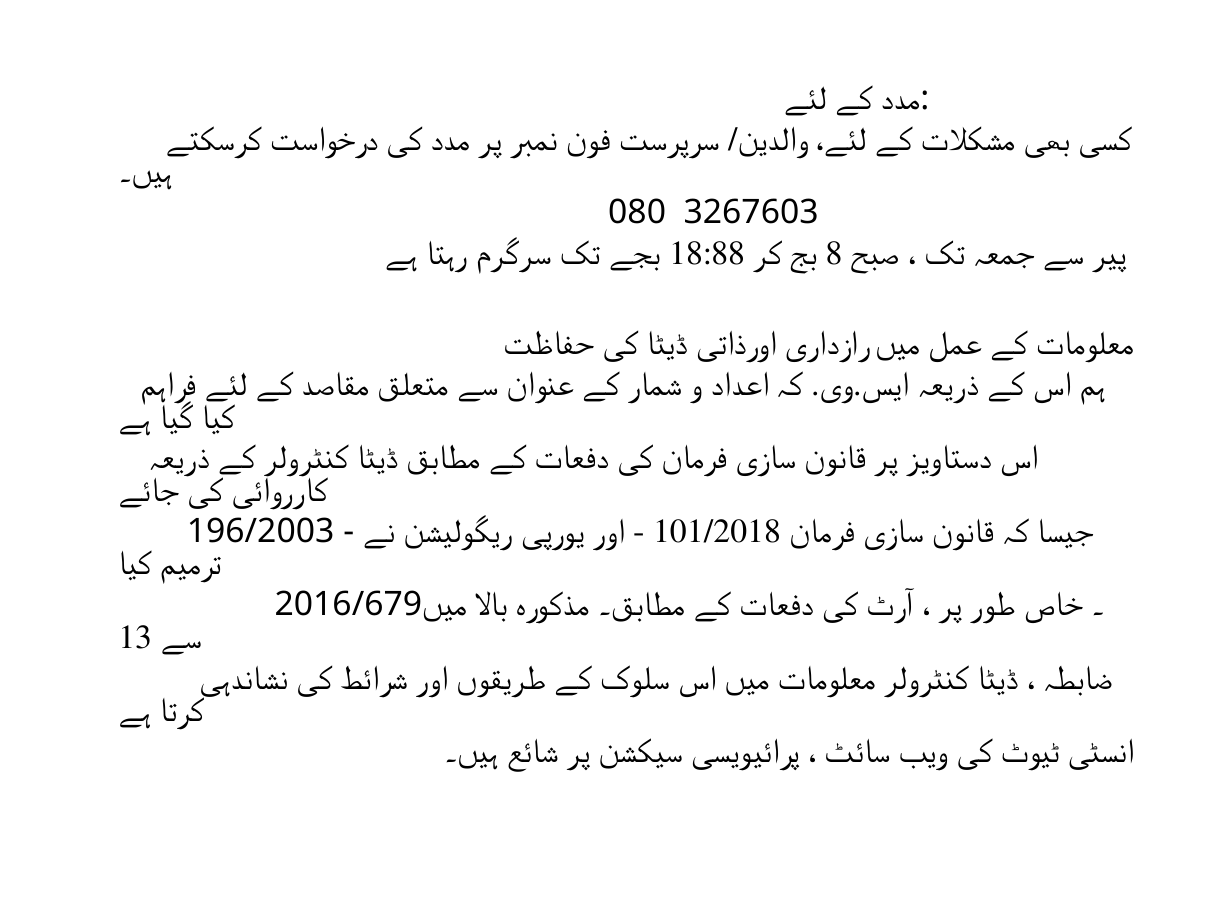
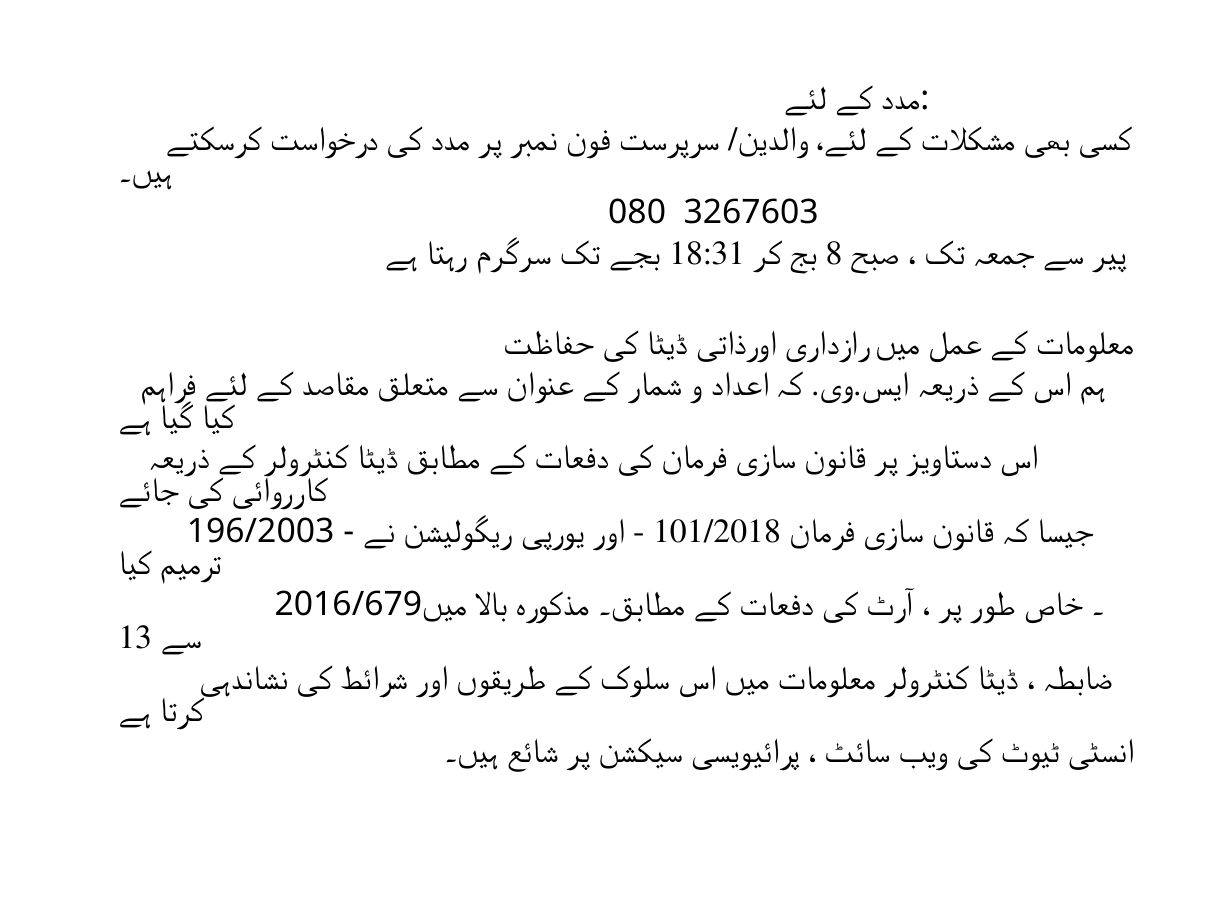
18:88: 18:88 -> 18:31
